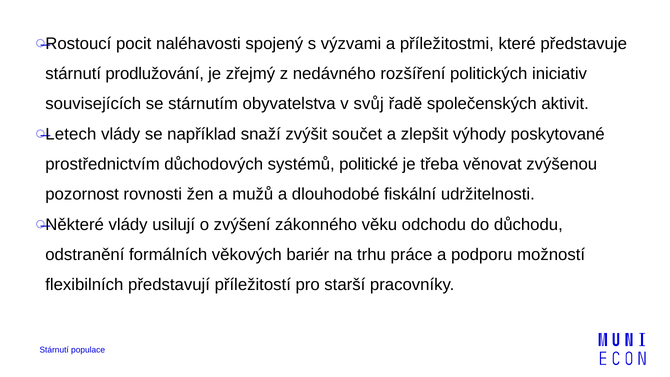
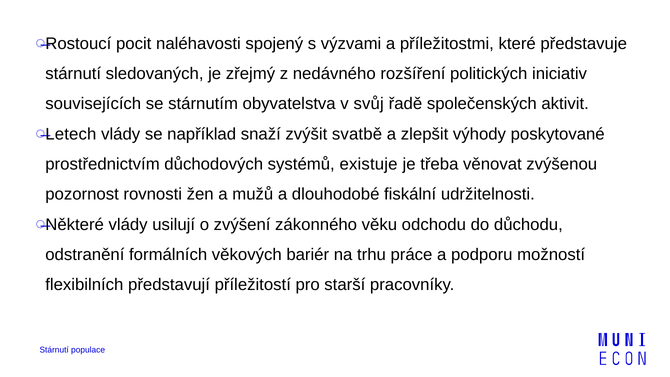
prodlužování: prodlužování -> sledovaných
součet: součet -> svatbě
politické: politické -> existuje
